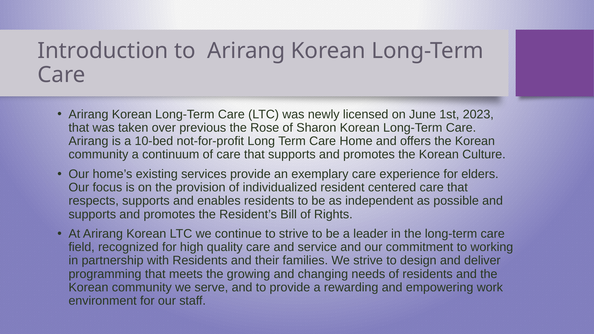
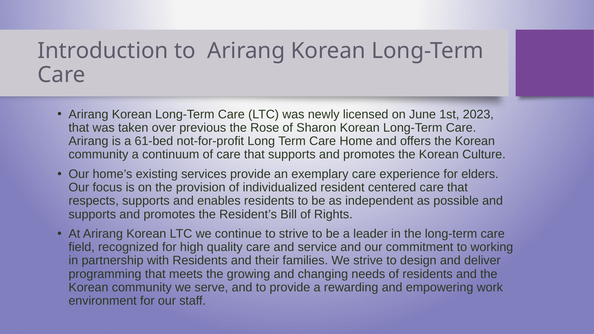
10-bed: 10-bed -> 61-bed
